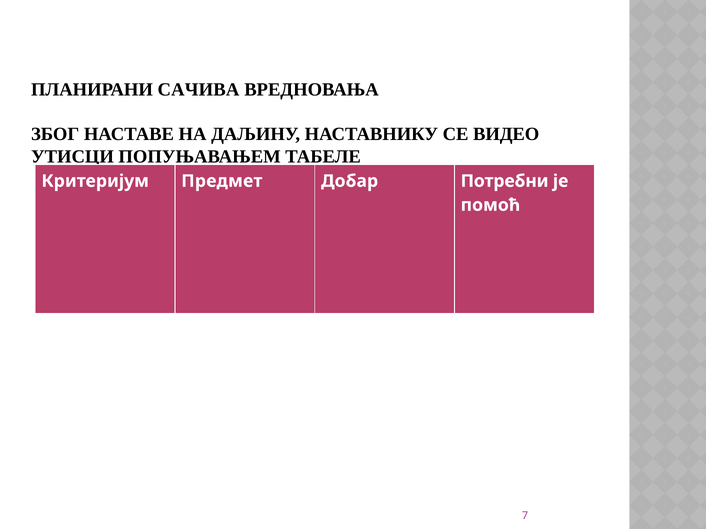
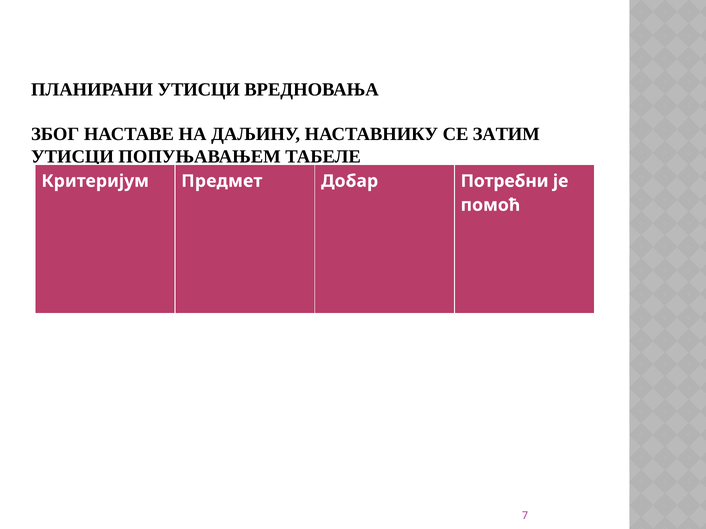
ПЛАНИРАНИ САЧИВА: САЧИВА -> УТИСЦИ
ВИДЕО: ВИДЕО -> ЗАТИМ
